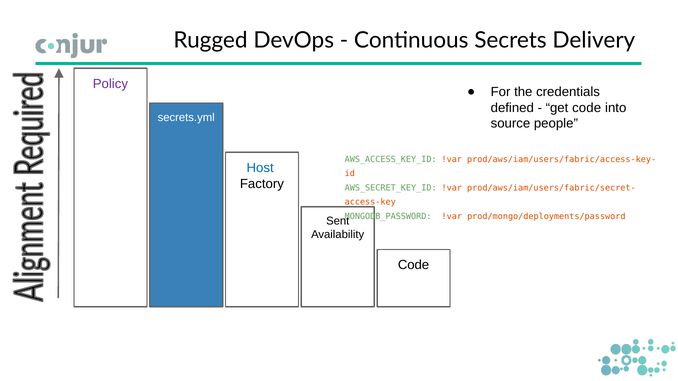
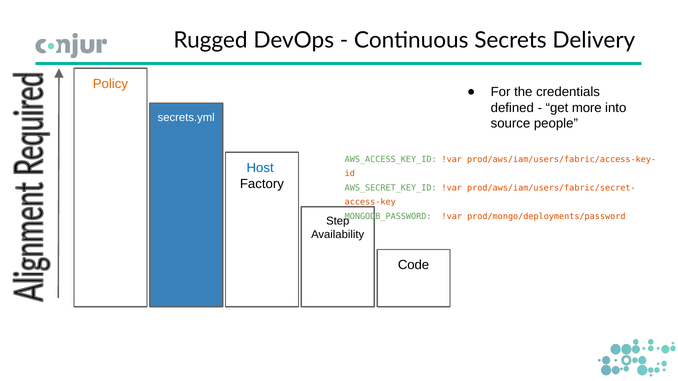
Policy colour: purple -> orange
get code: code -> more
Sent: Sent -> Step
